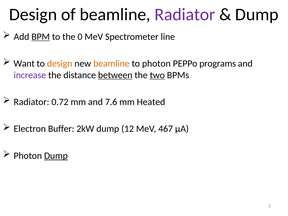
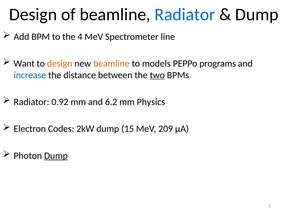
Radiator at (185, 14) colour: purple -> blue
BPM underline: present -> none
0: 0 -> 4
to photon: photon -> models
increase colour: purple -> blue
between underline: present -> none
0.72: 0.72 -> 0.92
7.6: 7.6 -> 6.2
Heated: Heated -> Physics
Buffer: Buffer -> Codes
12: 12 -> 15
467: 467 -> 209
